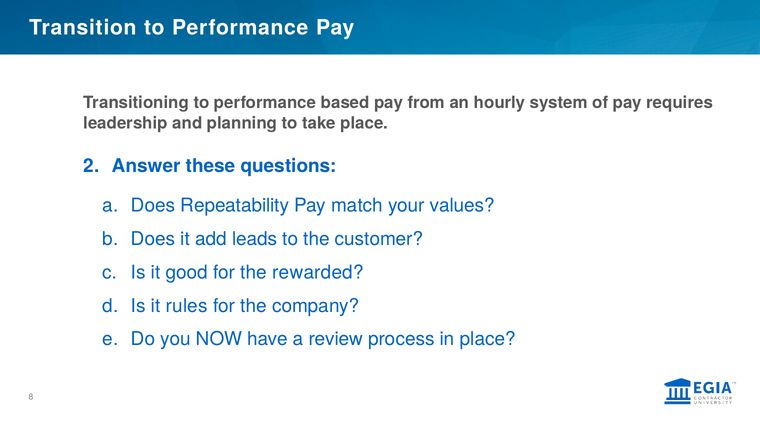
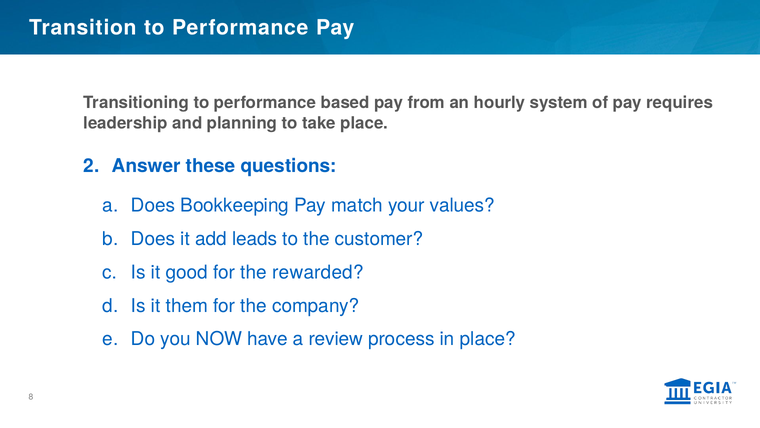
Repeatability: Repeatability -> Bookkeeping
rules: rules -> them
